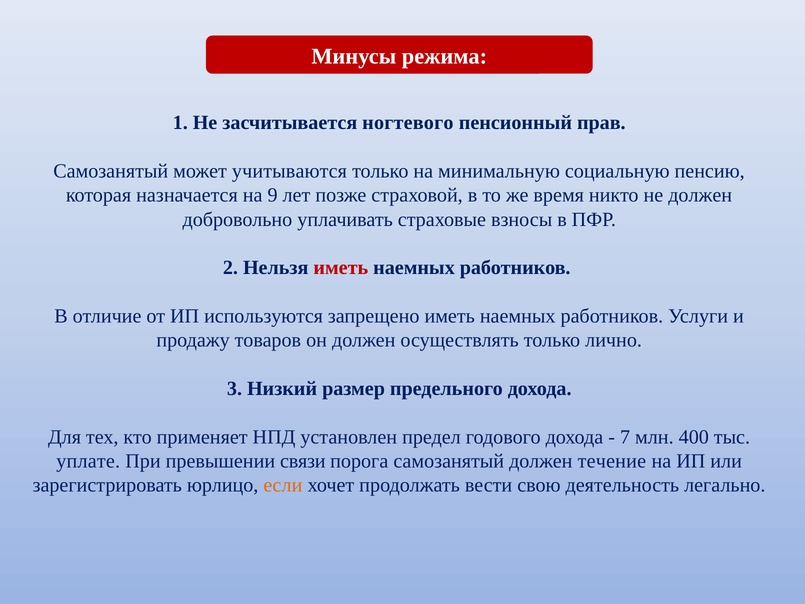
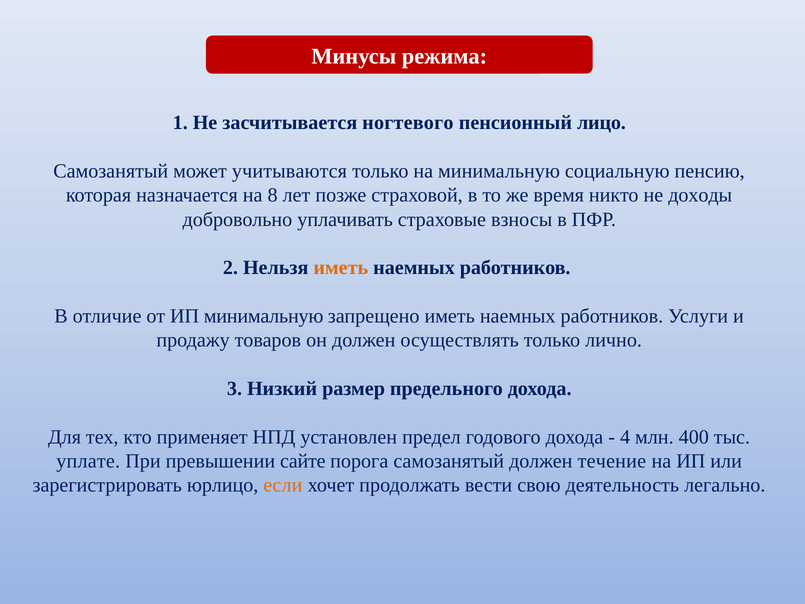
прав: прав -> лицо
9: 9 -> 8
не должен: должен -> доходы
иметь at (341, 268) colour: red -> orange
ИП используются: используются -> минимальную
7: 7 -> 4
связи: связи -> сайте
